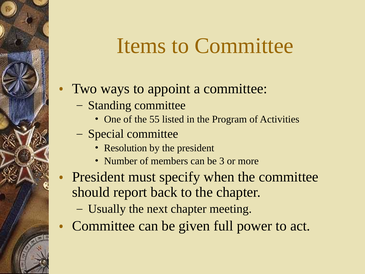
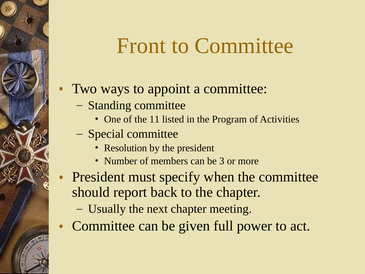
Items: Items -> Front
55: 55 -> 11
